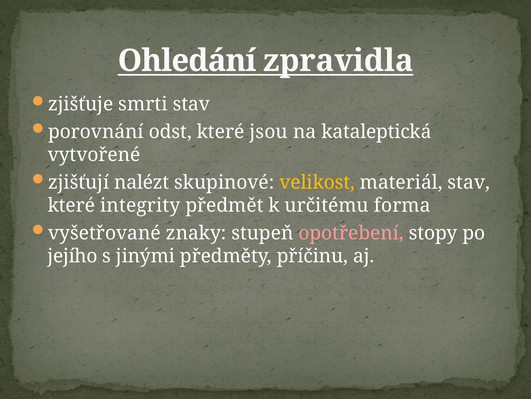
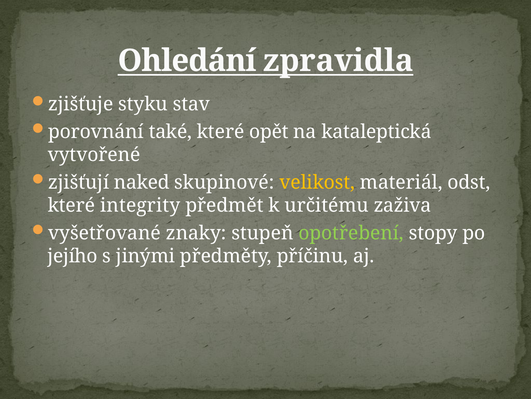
smrti: smrti -> styku
odst: odst -> také
jsou: jsou -> opět
nalézt: nalézt -> naked
materiál stav: stav -> odst
forma: forma -> zaživa
opotřebení colour: pink -> light green
